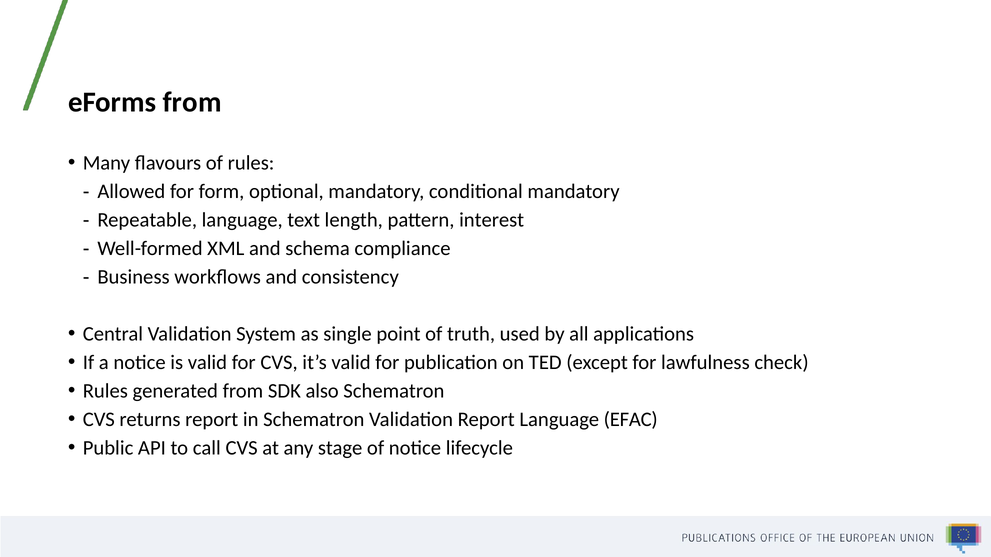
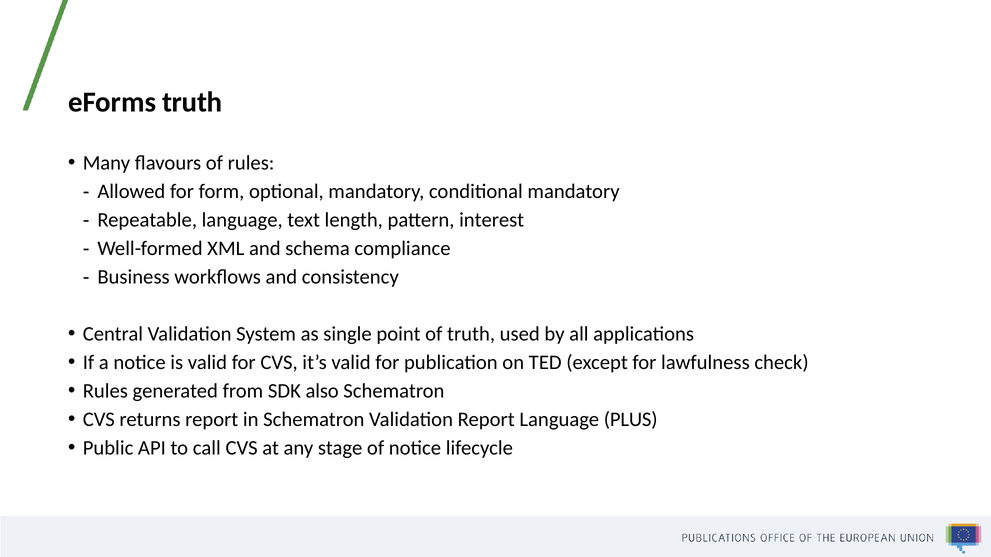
eForms from: from -> truth
EFAC: EFAC -> PLUS
